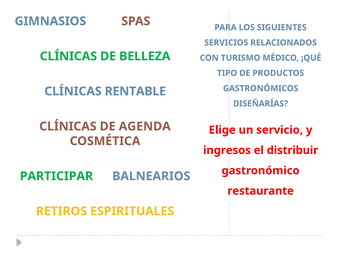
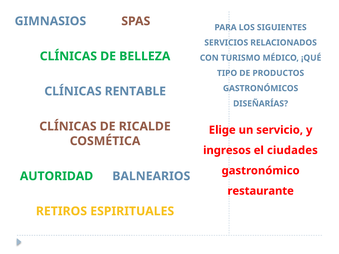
AGENDA: AGENDA -> RICALDE
distribuir: distribuir -> ciudades
PARTICIPAR: PARTICIPAR -> AUTORIDAD
